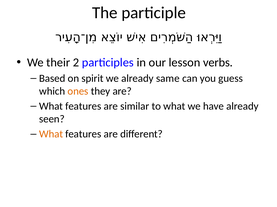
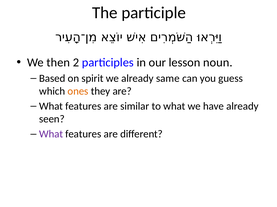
their: their -> then
verbs: verbs -> noun
What at (51, 135) colour: orange -> purple
